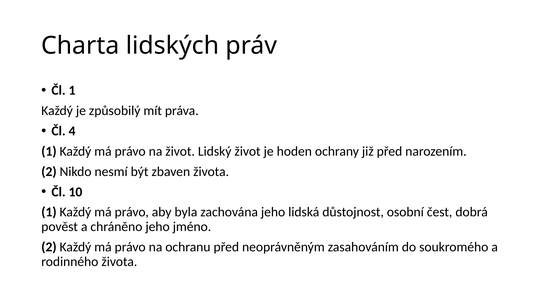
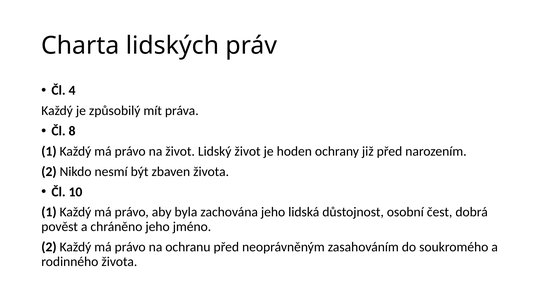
Čl 1: 1 -> 4
4: 4 -> 8
